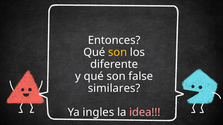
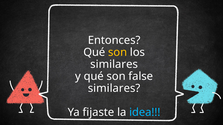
diferente at (114, 64): diferente -> similares
ingles: ingles -> fijaste
idea colour: pink -> light blue
